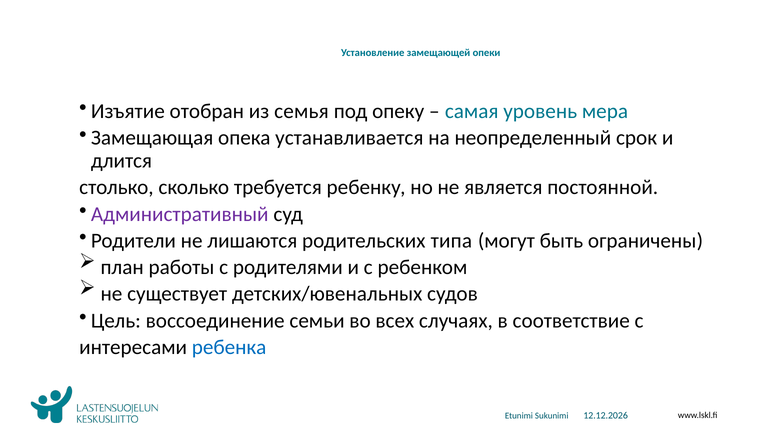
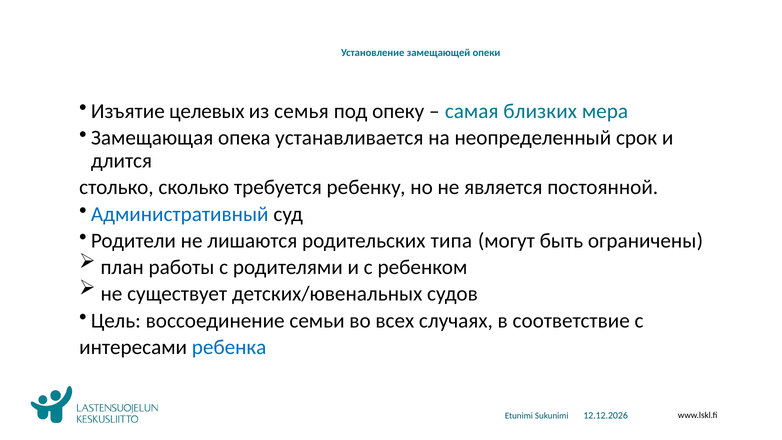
отобран: отобран -> целевых
уровень: уровень -> близких
Административный colour: purple -> blue
